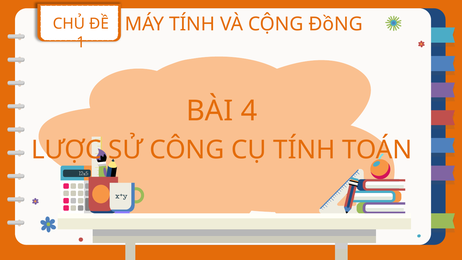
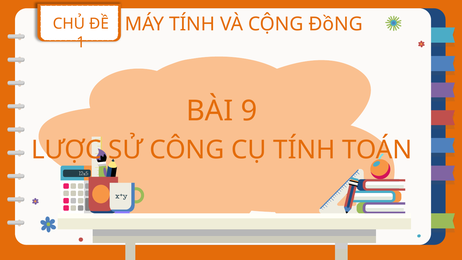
4: 4 -> 9
